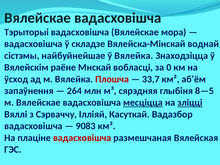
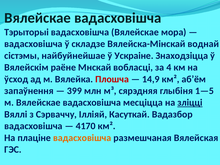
ў Вялейка: Вялейка -> Ускраіне
0: 0 -> 4
33,7: 33,7 -> 14,9
264: 264 -> 399
8—5: 8—5 -> 1—5
месціцца underline: present -> none
9083: 9083 -> 4170
вадасховішча at (82, 138) colour: red -> orange
